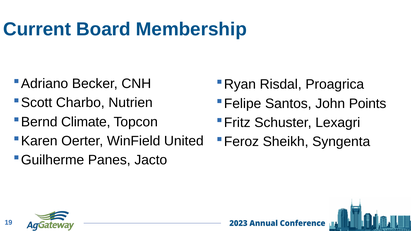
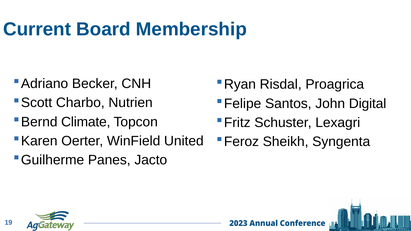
Points: Points -> Digital
